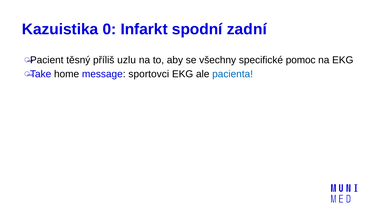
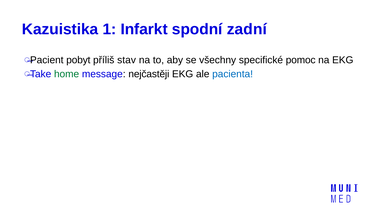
0: 0 -> 1
těsný: těsný -> pobyt
uzlu: uzlu -> stav
home colour: black -> green
sportovci: sportovci -> nejčastěji
